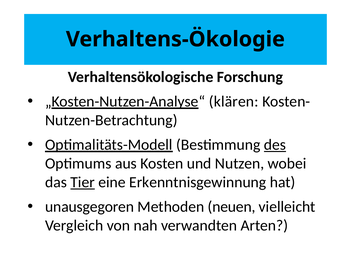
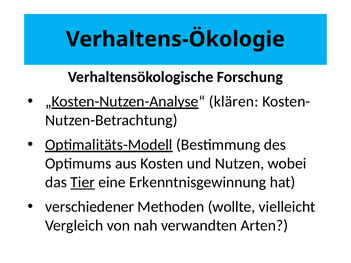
des underline: present -> none
unausgegoren: unausgegoren -> verschiedener
neuen: neuen -> wollte
